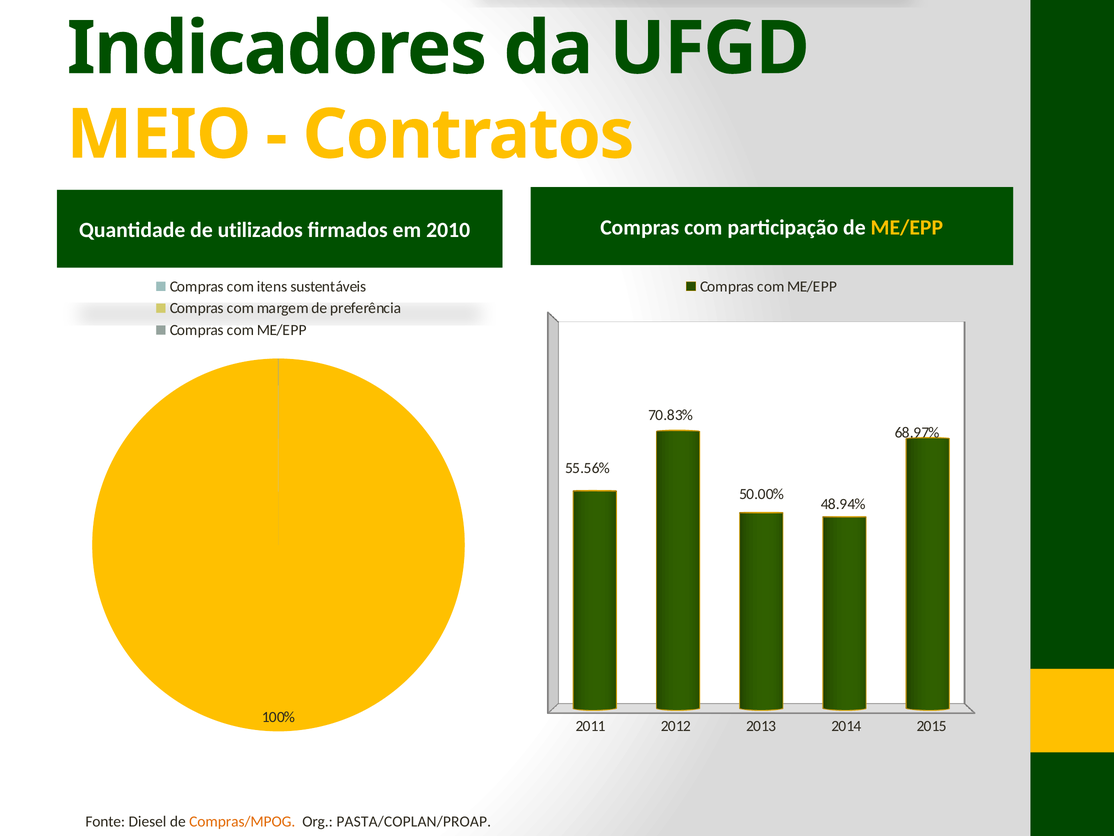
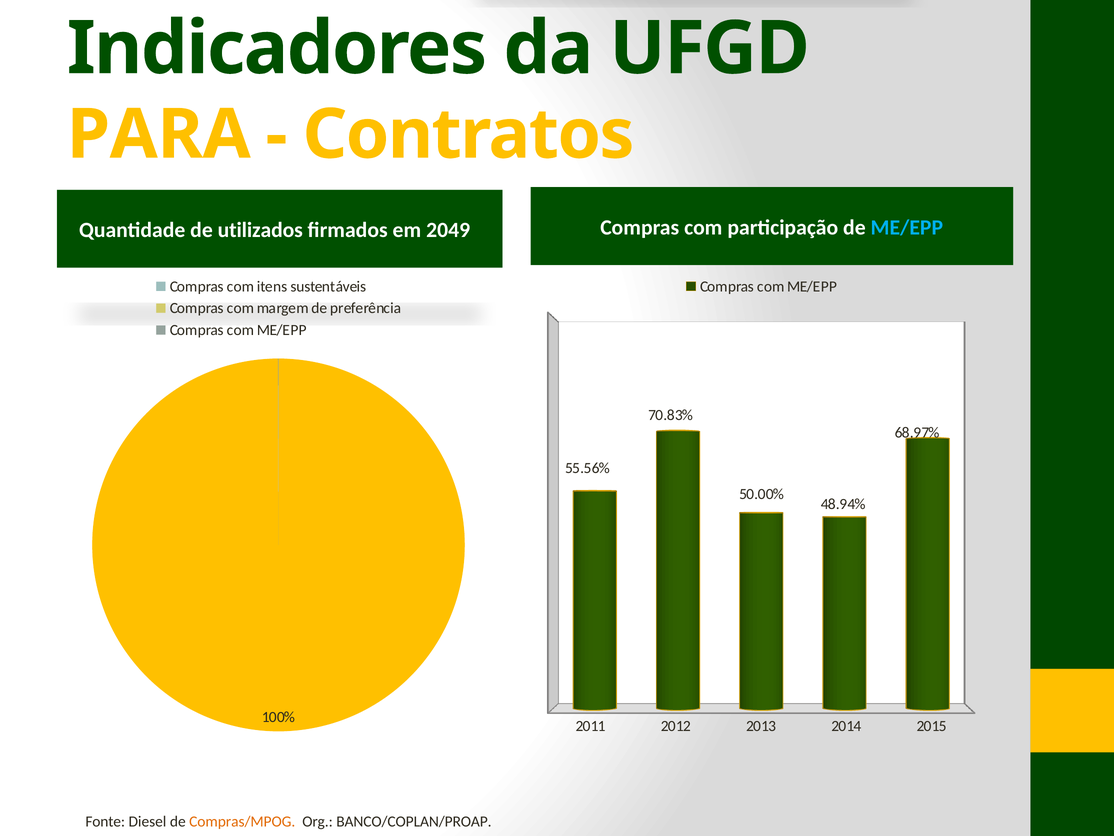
MEIO: MEIO -> PARA
2010: 2010 -> 2049
ME/EPP at (907, 227) colour: yellow -> light blue
PASTA/COPLAN/PROAP: PASTA/COPLAN/PROAP -> BANCO/COPLAN/PROAP
